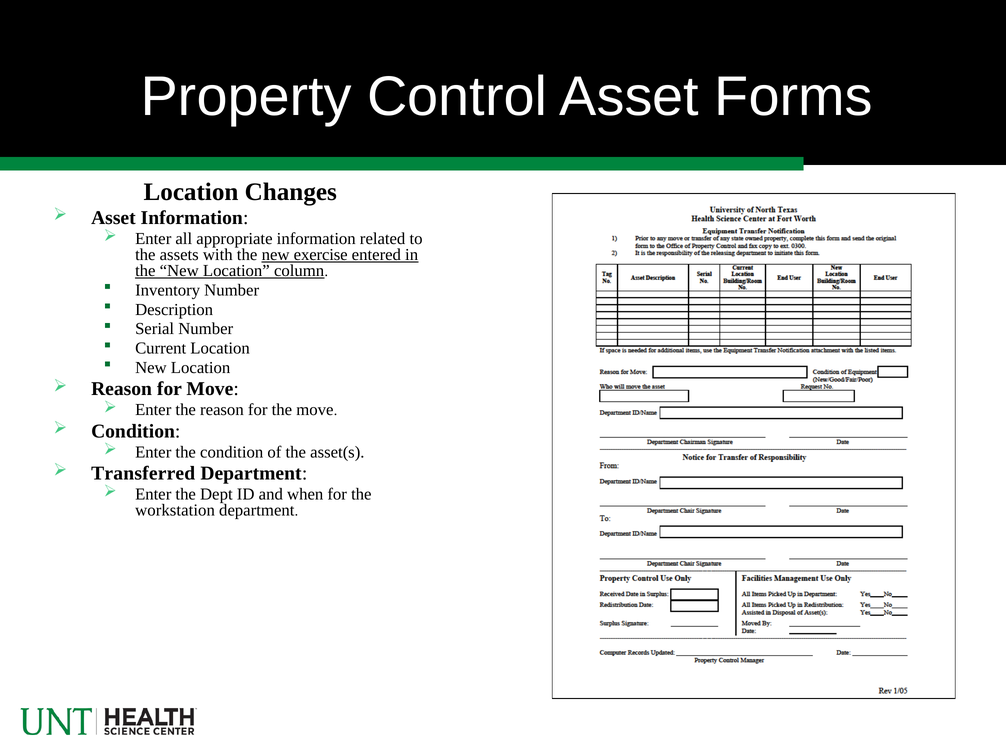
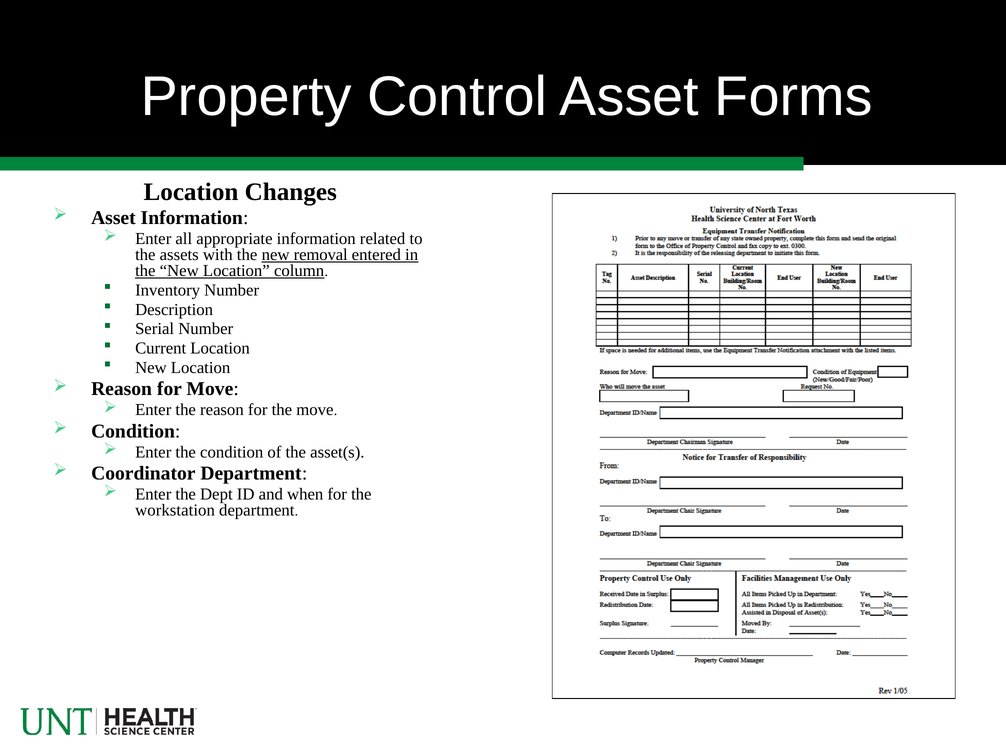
exercise: exercise -> removal
Transferred: Transferred -> Coordinator
